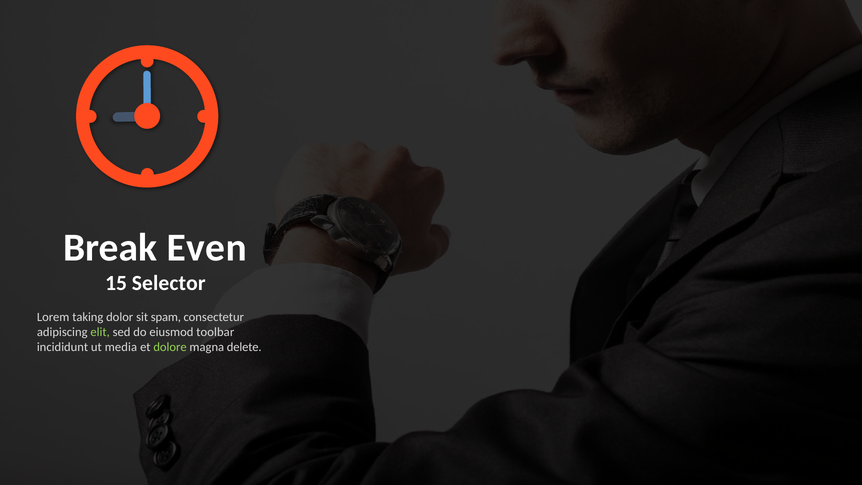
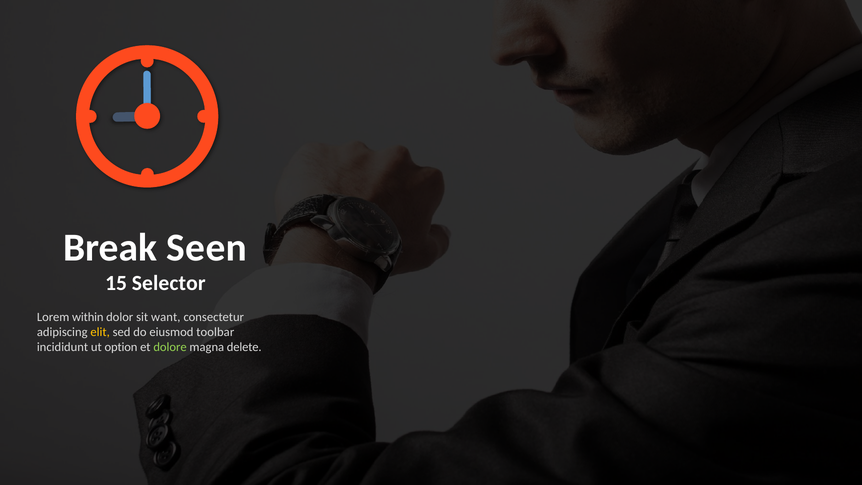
Even: Even -> Seen
taking: taking -> within
spam: spam -> want
elit colour: light green -> yellow
media: media -> option
